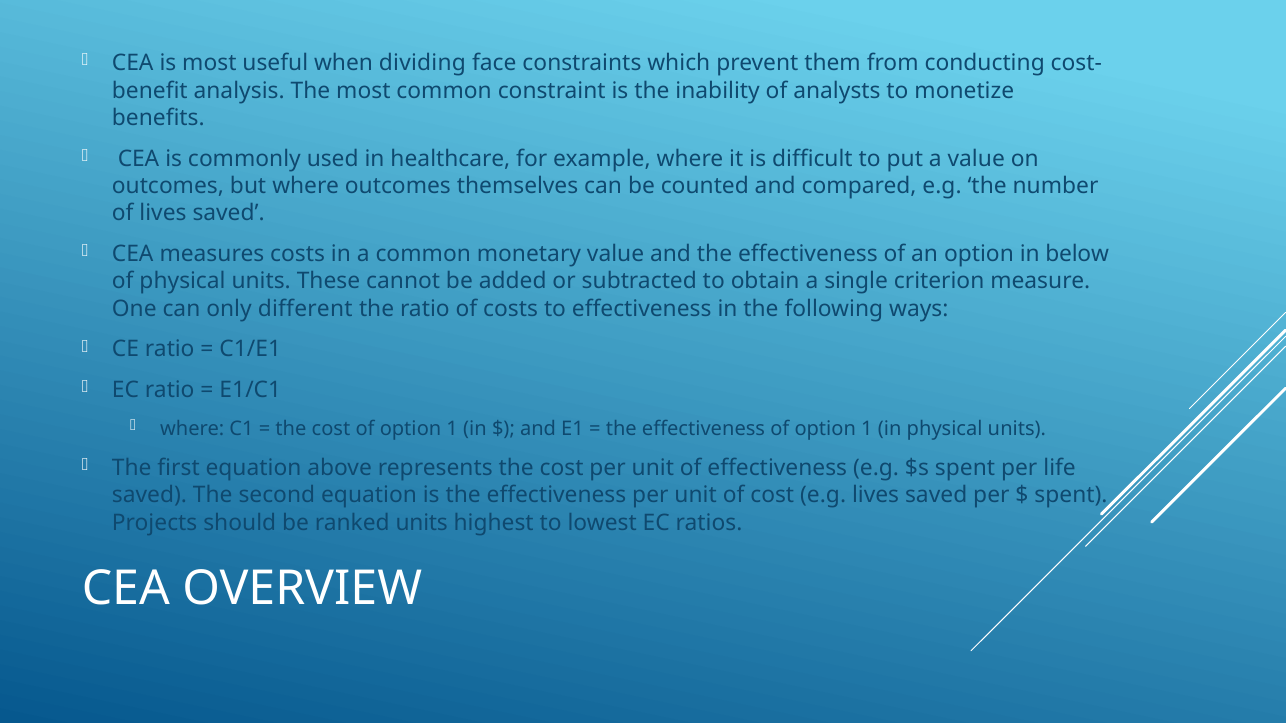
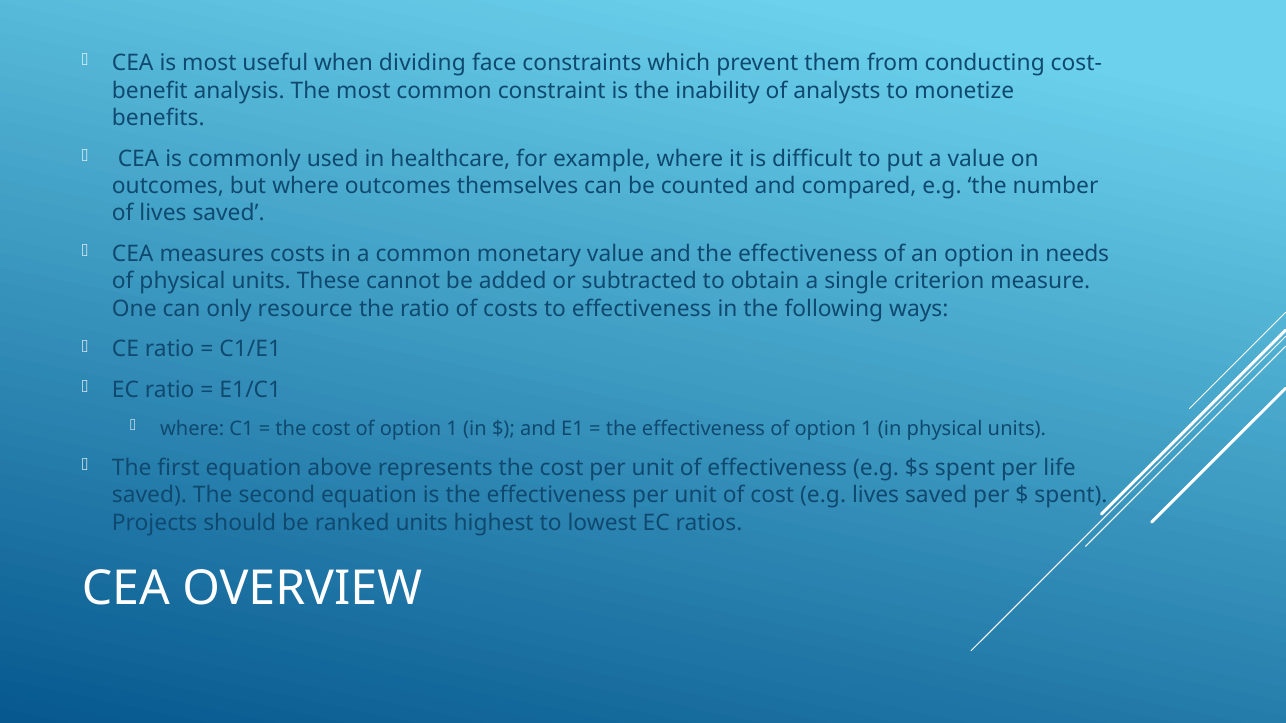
below: below -> needs
different: different -> resource
